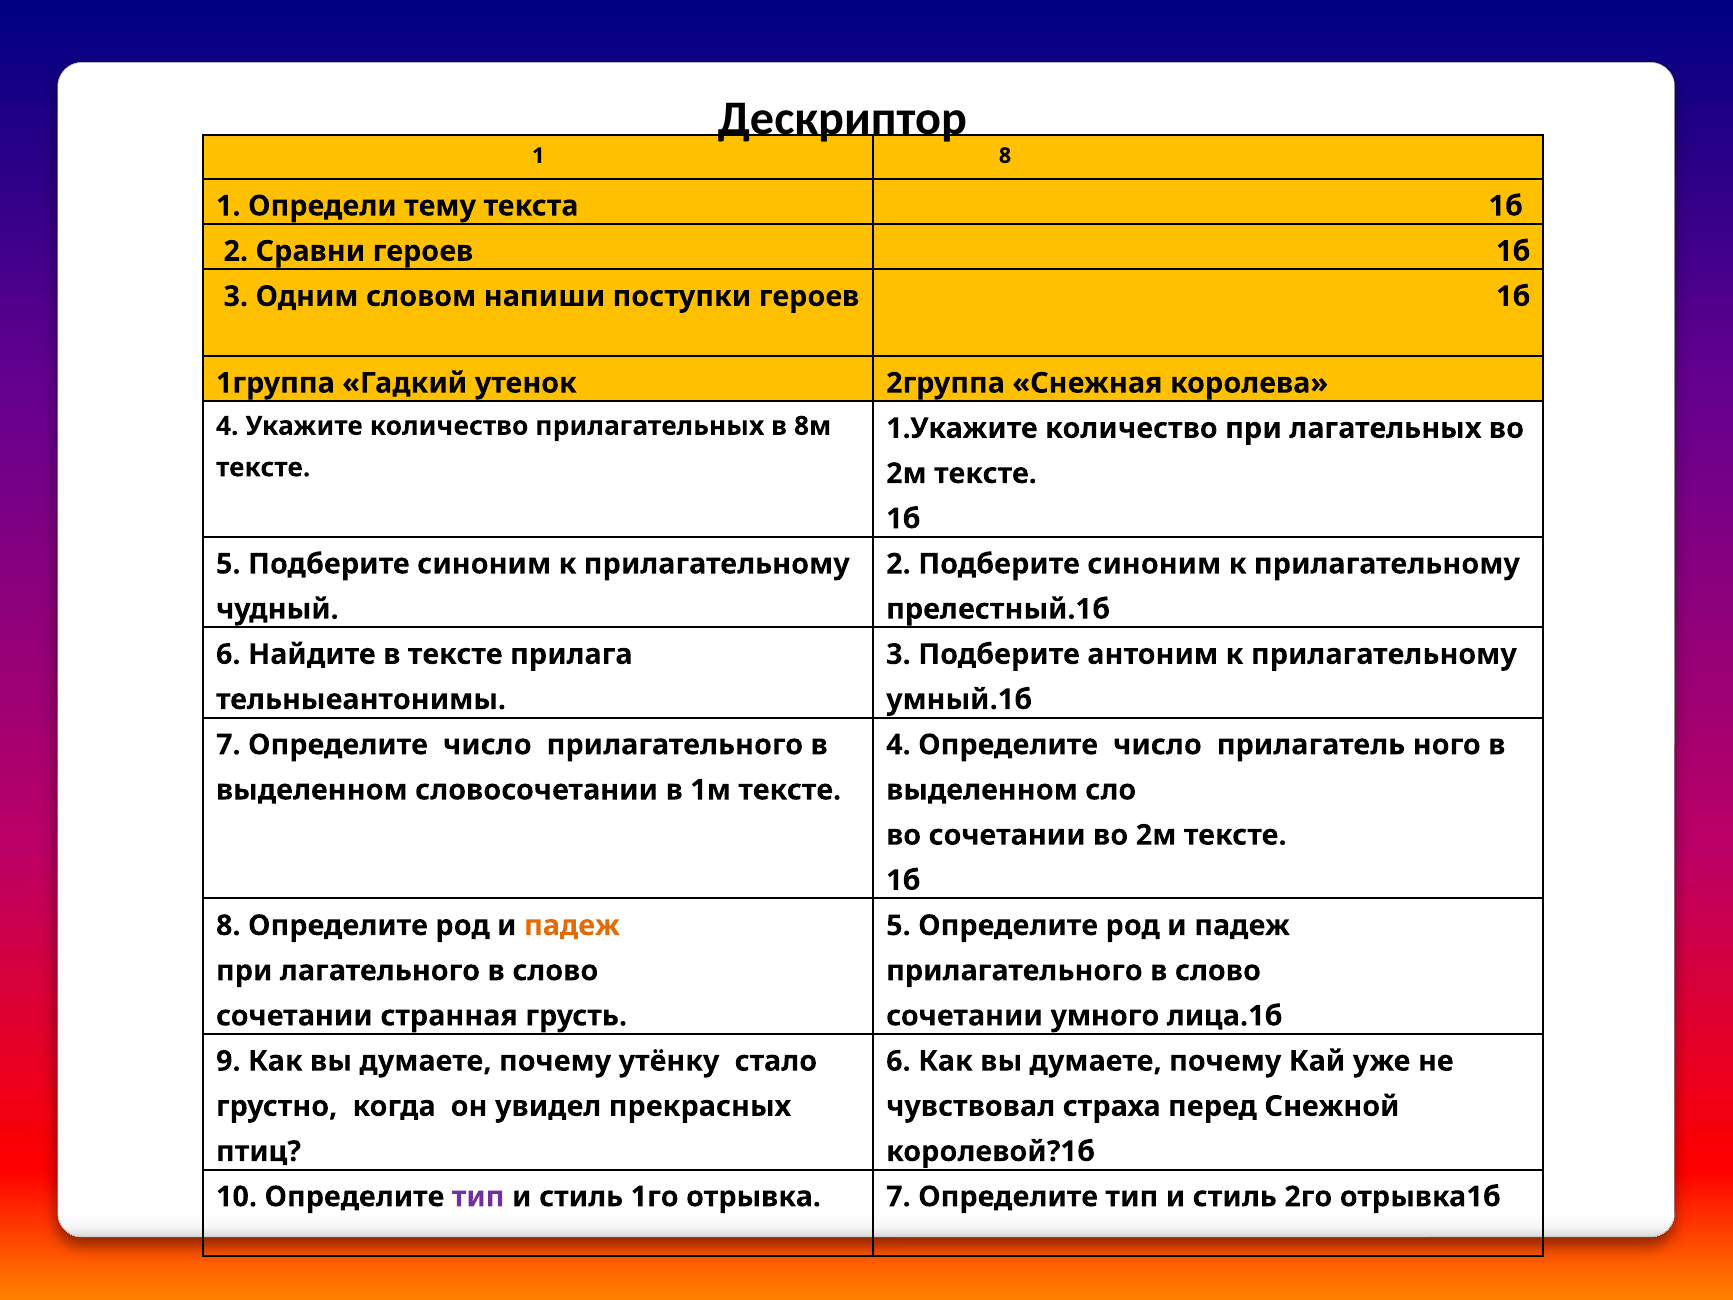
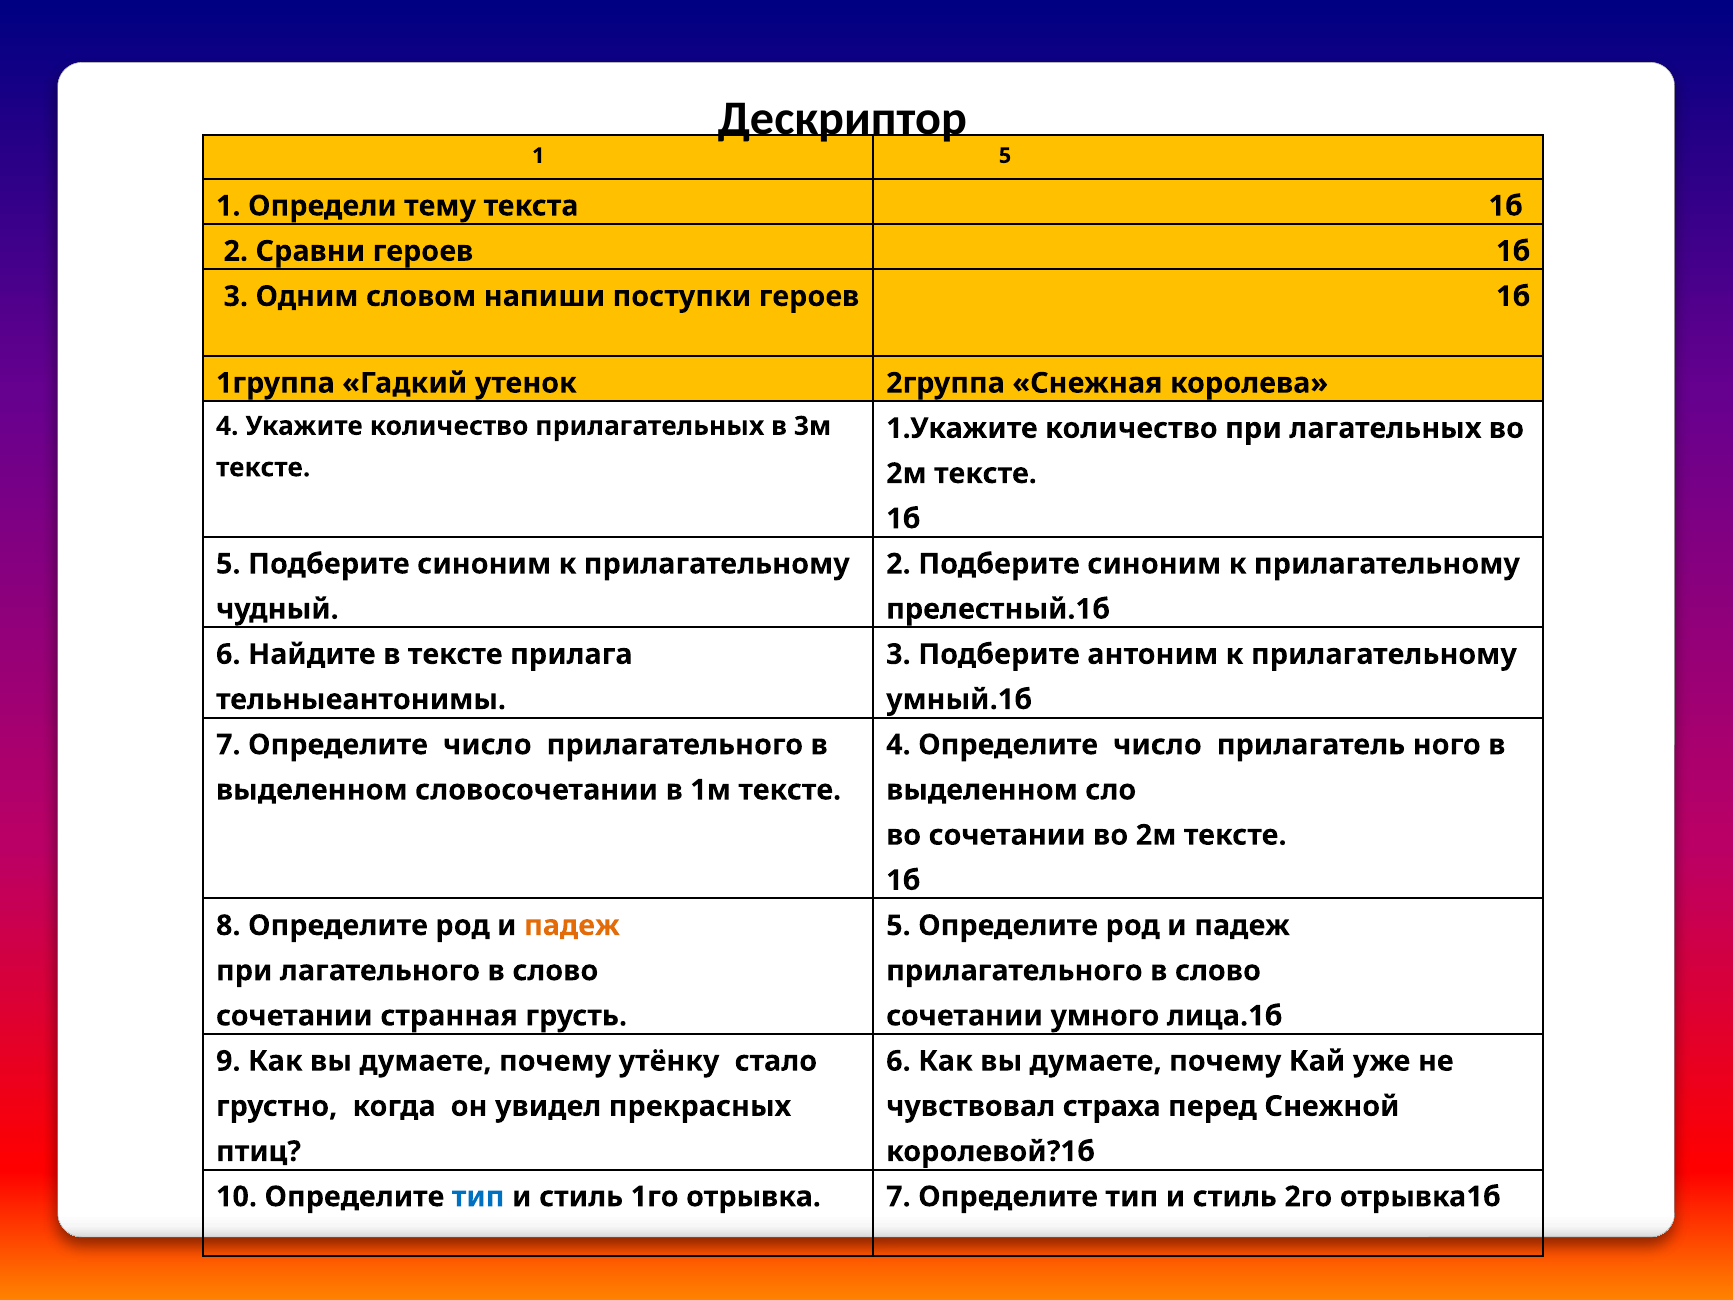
1 8: 8 -> 5
в 8: 8 -> 3
тип at (478, 1197) colour: purple -> blue
